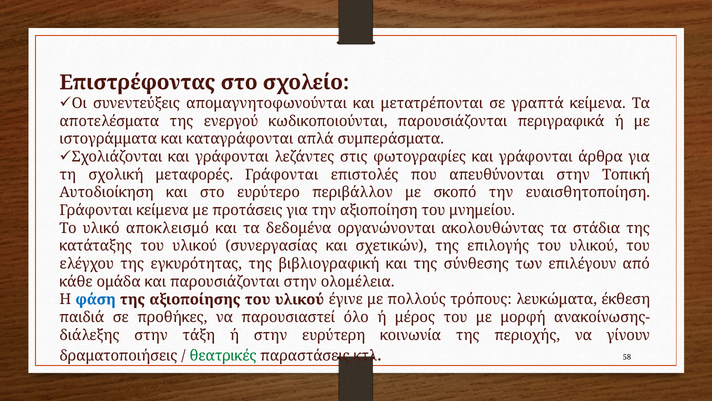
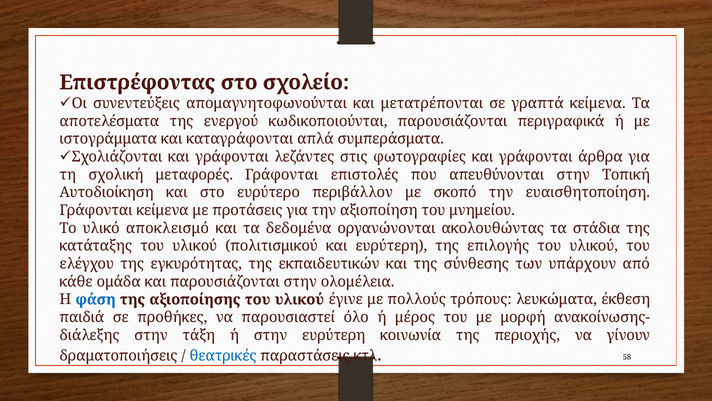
συνεργασίας: συνεργασίας -> πολιτισμικού
και σχετικών: σχετικών -> ευρύτερη
βιβλιογραφική: βιβλιογραφική -> εκπαιδευτικών
επιλέγουν: επιλέγουν -> υπάρχουν
θεατρικές colour: green -> blue
